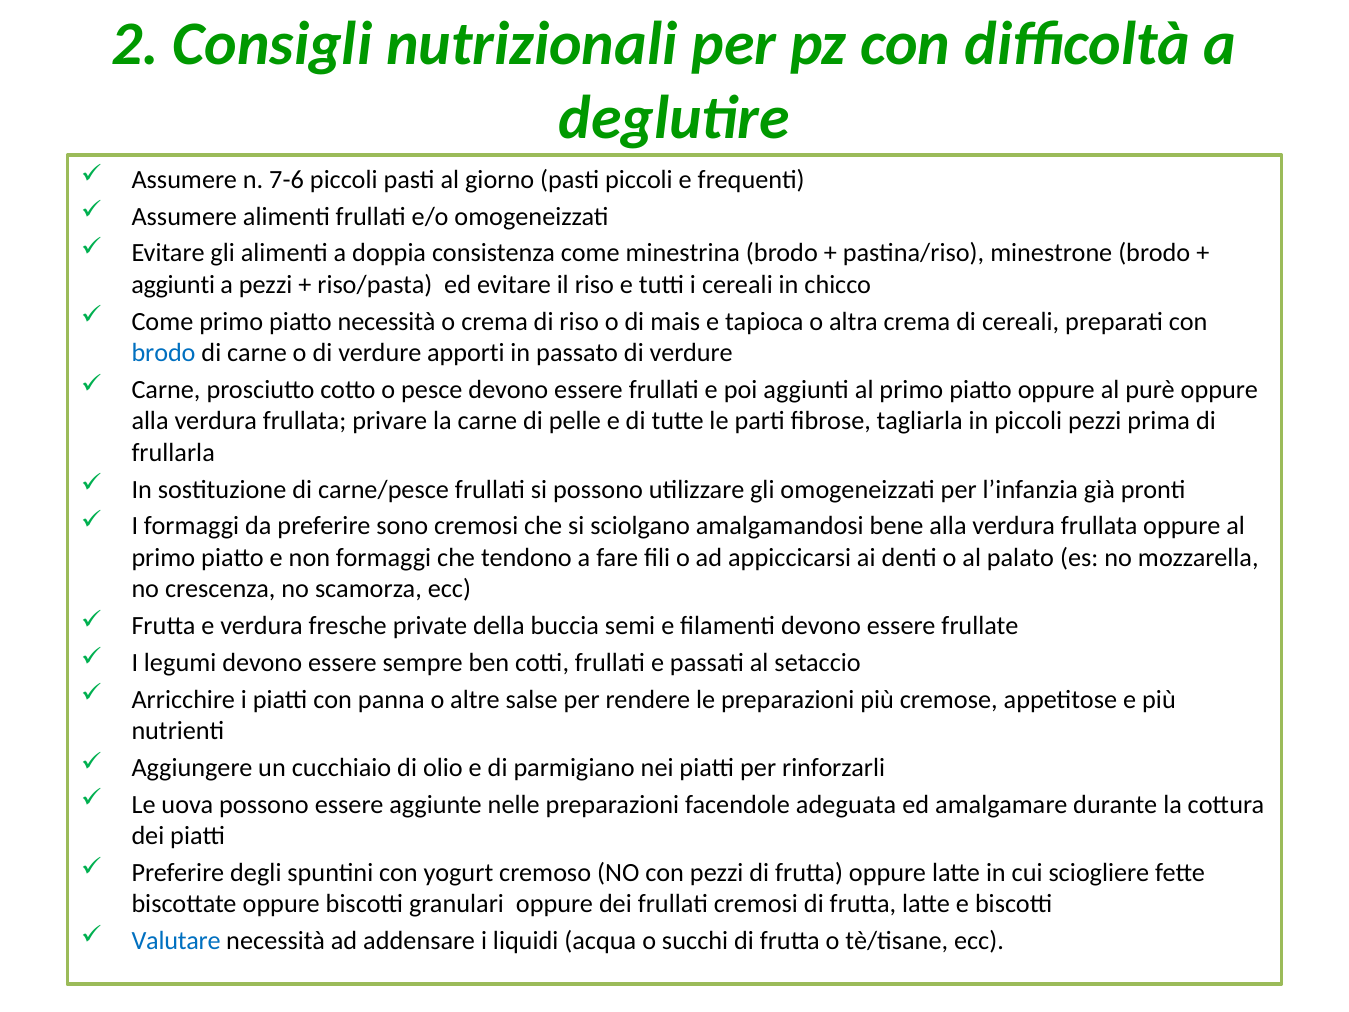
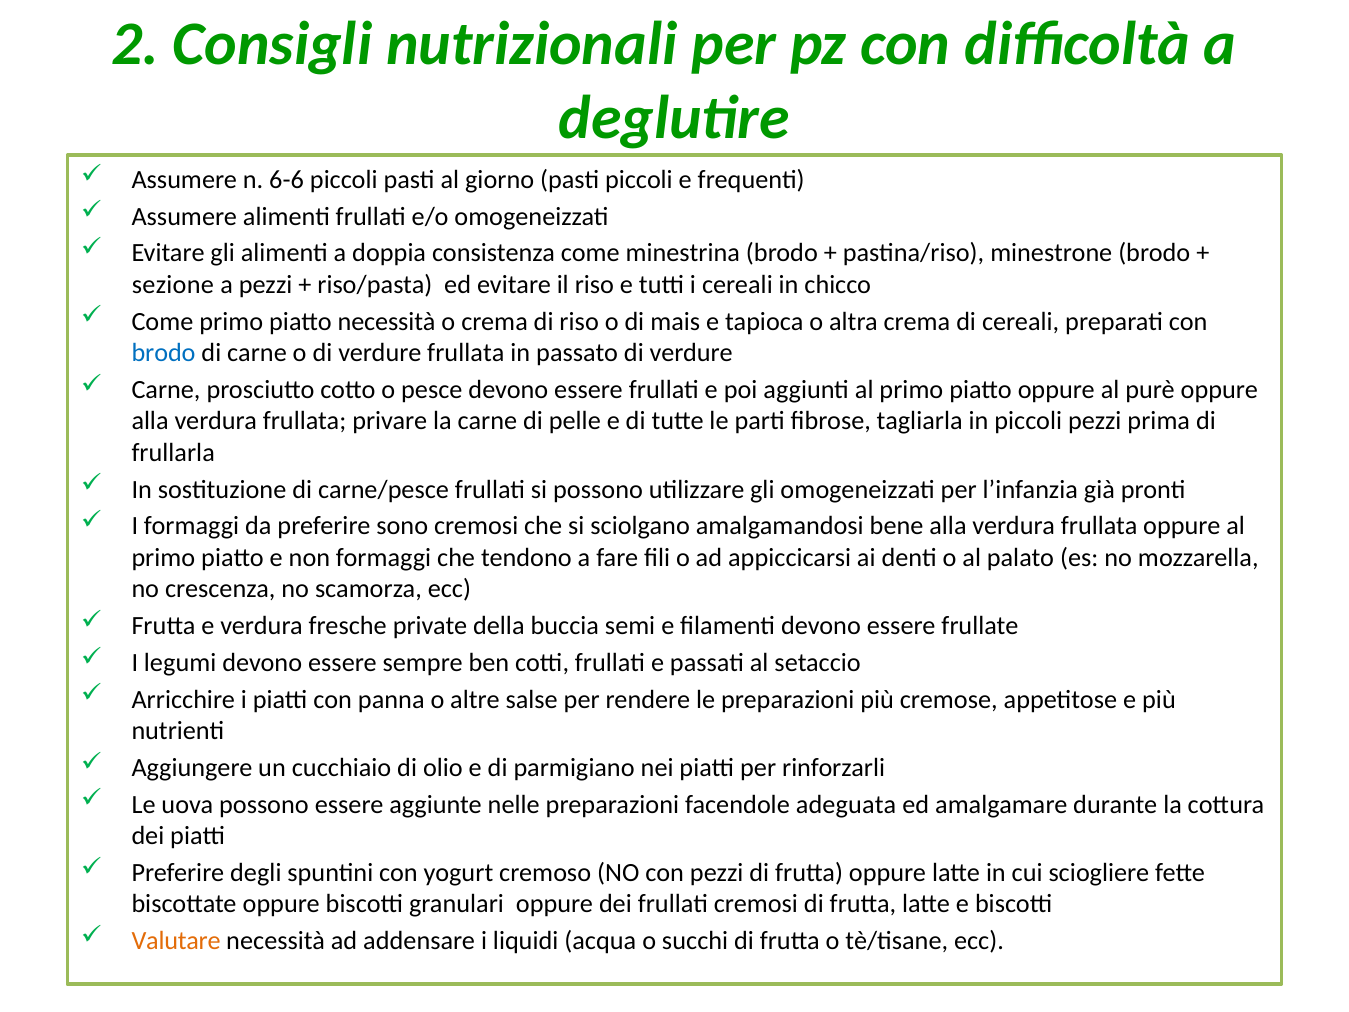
7-6: 7-6 -> 6-6
aggiunti at (173, 285): aggiunti -> sezione
verdure apporti: apporti -> frullata
Valutare colour: blue -> orange
